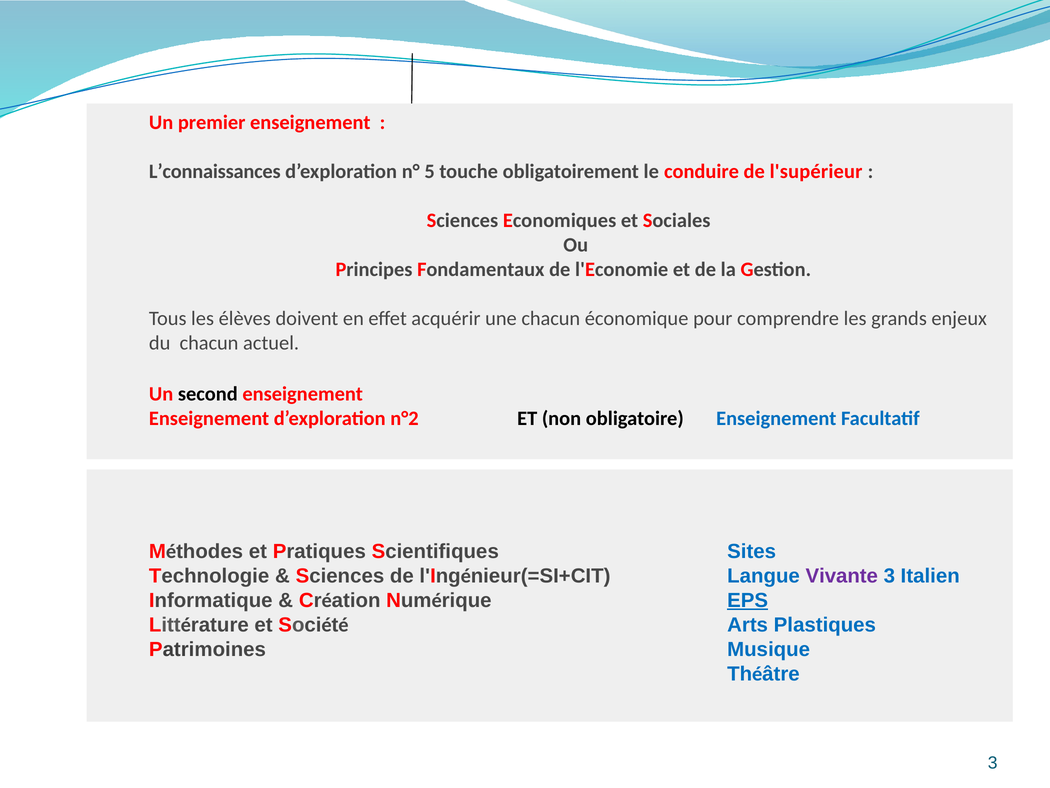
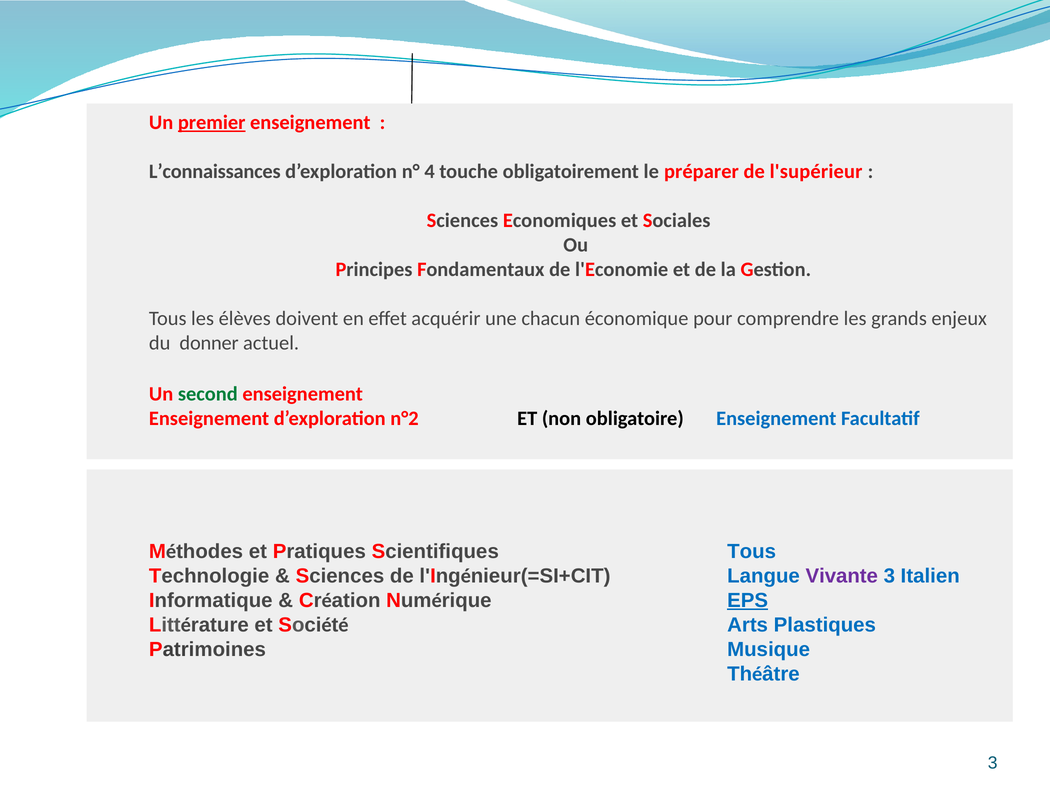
premier underline: none -> present
5: 5 -> 4
conduire: conduire -> préparer
du chacun: chacun -> donner
second colour: black -> green
Scientifiques Sites: Sites -> Tous
